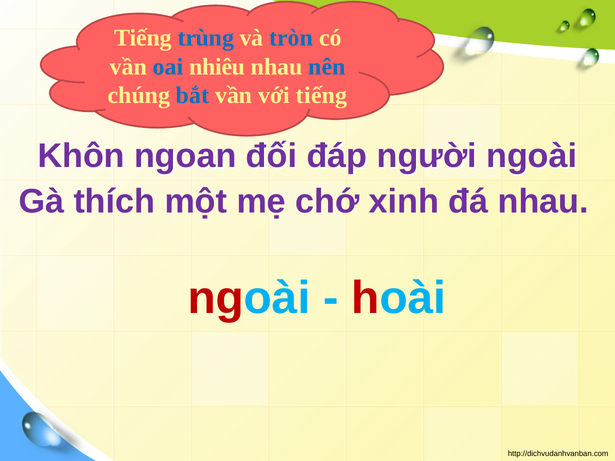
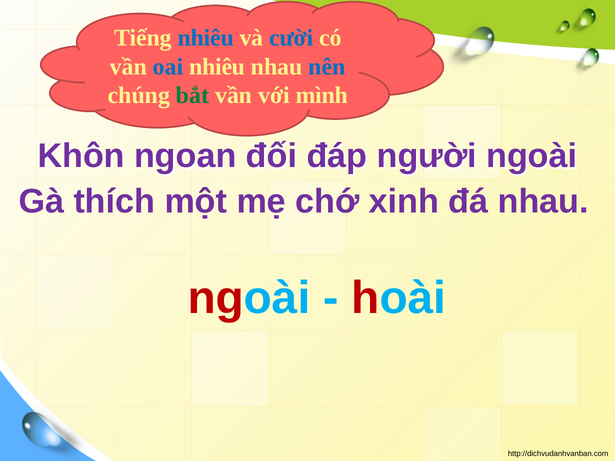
Tiếng trùng: trùng -> nhiêu
tròn: tròn -> cười
bắt colour: blue -> green
với tiếng: tiếng -> mình
